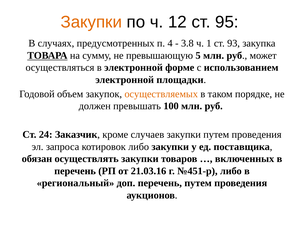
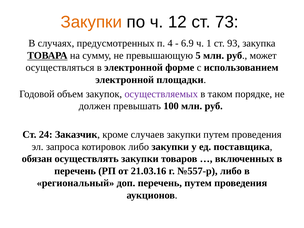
95: 95 -> 73
3.8: 3.8 -> 6.9
осуществляемых colour: orange -> purple
№451-р: №451-р -> №557-р
